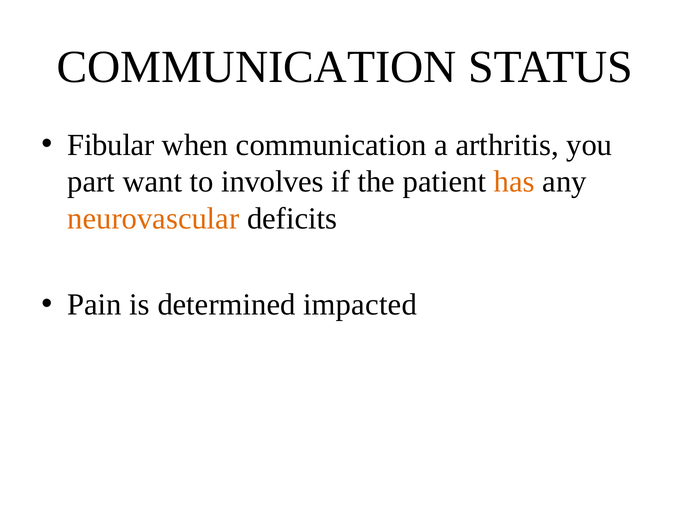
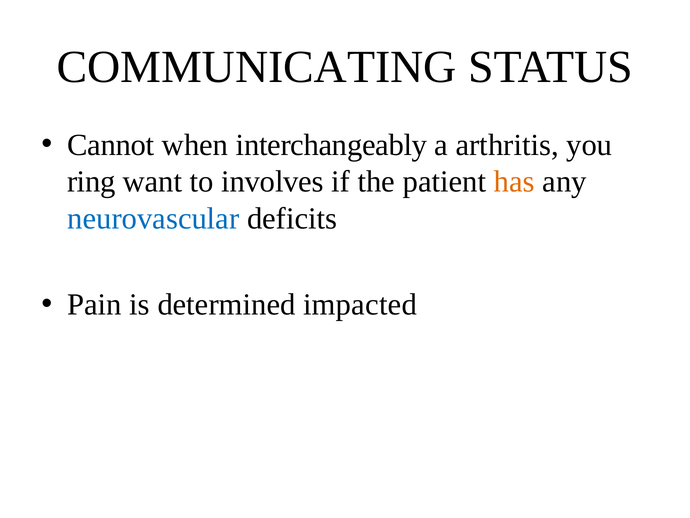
COMMUNICATION at (257, 67): COMMUNICATION -> COMMUNICATING
Fibular: Fibular -> Cannot
when communication: communication -> interchangeably
part: part -> ring
neurovascular colour: orange -> blue
